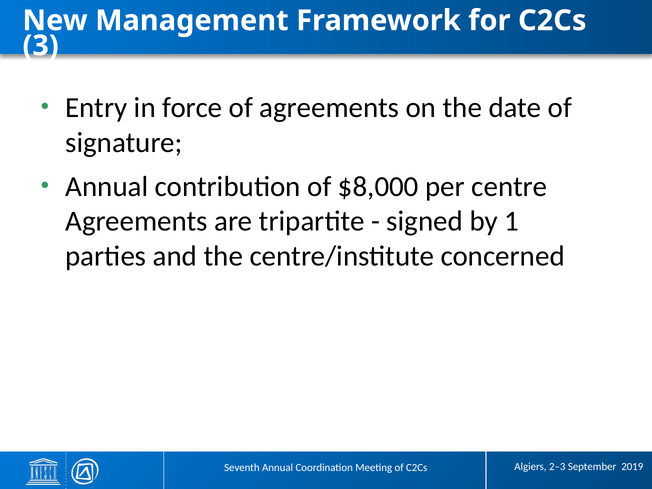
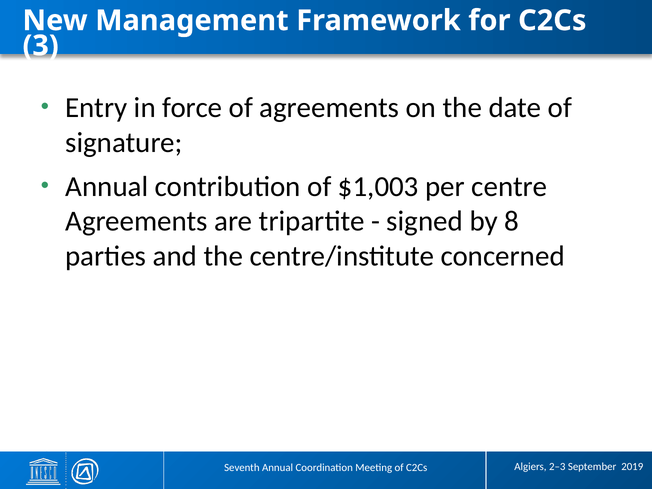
$8,000: $8,000 -> $1,003
1: 1 -> 8
